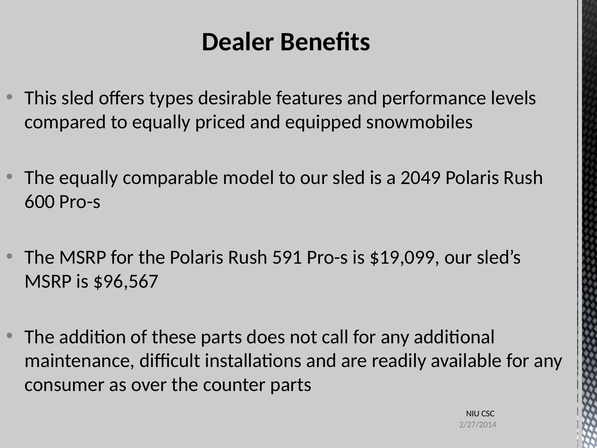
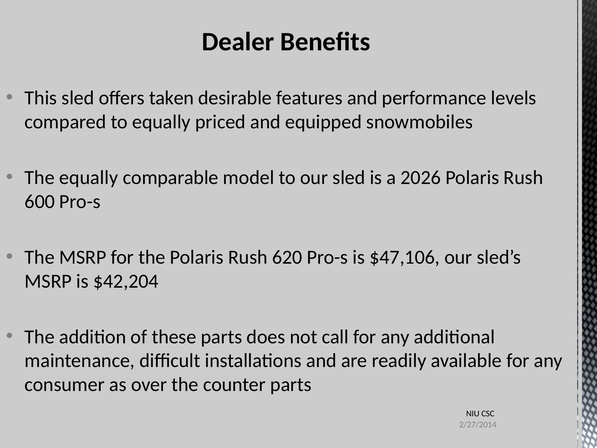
types: types -> taken
2049: 2049 -> 2026
591: 591 -> 620
$19,099: $19,099 -> $47,106
$96,567: $96,567 -> $42,204
